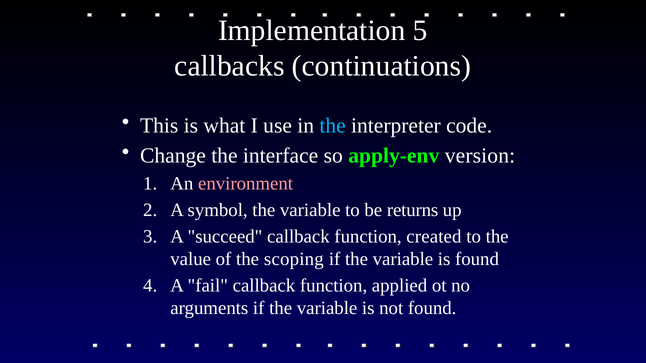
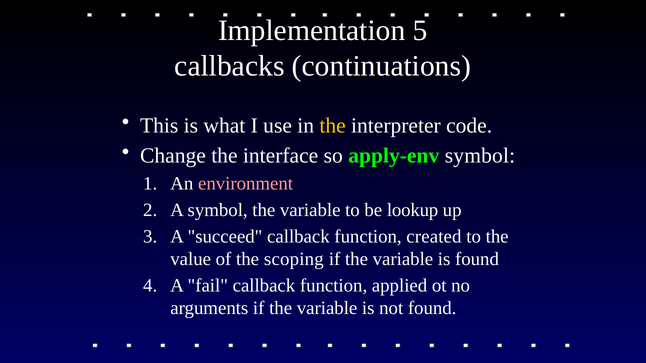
the at (333, 126) colour: light blue -> yellow
apply-env version: version -> symbol
returns: returns -> lookup
